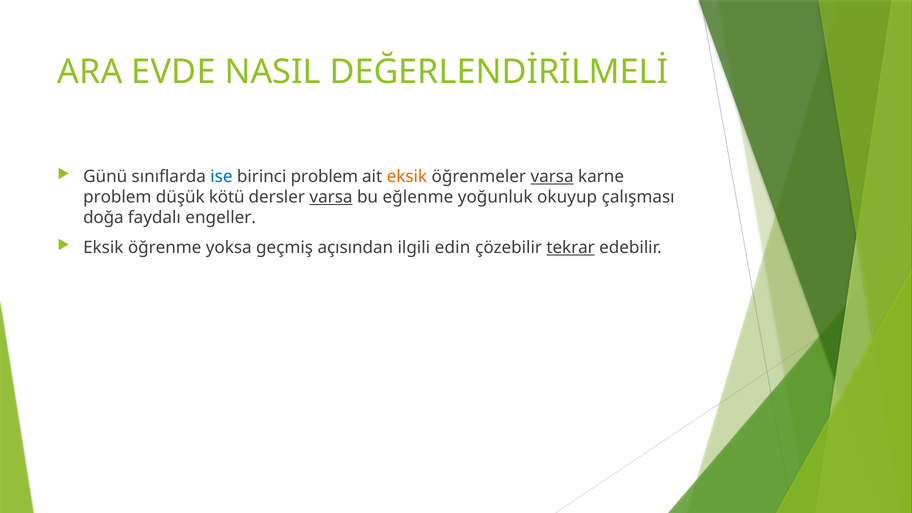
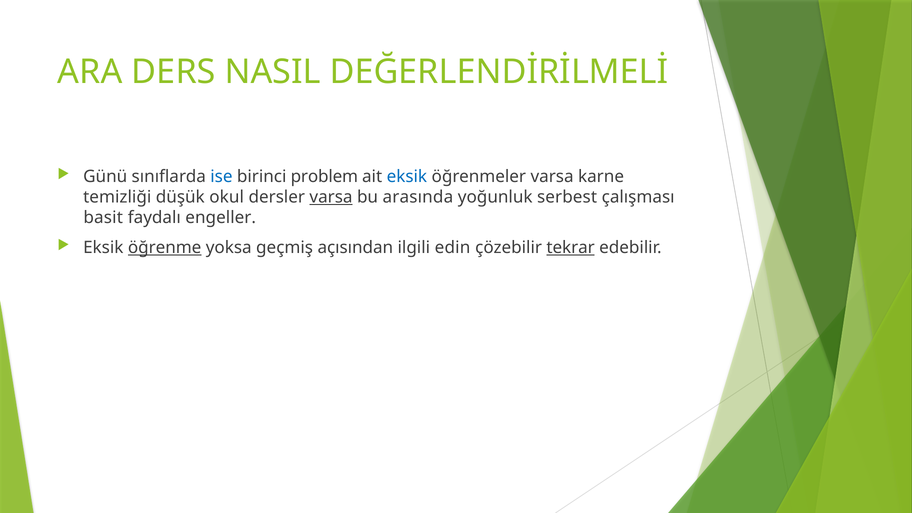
EVDE: EVDE -> DERS
eksik at (407, 177) colour: orange -> blue
varsa at (552, 177) underline: present -> none
problem at (117, 197): problem -> temizliği
kötü: kötü -> okul
eğlenme: eğlenme -> arasında
okuyup: okuyup -> serbest
doğa: doğa -> basit
öğrenme underline: none -> present
